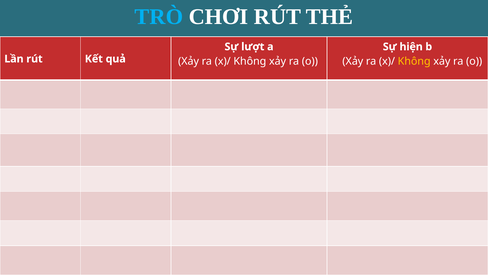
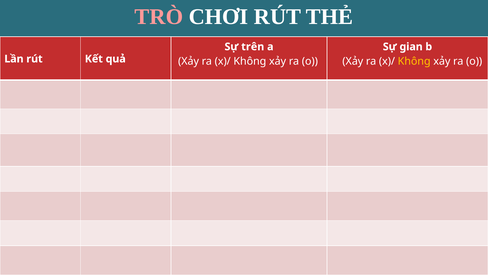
TRÒ colour: light blue -> pink
lượt: lượt -> trên
hiện: hiện -> gian
